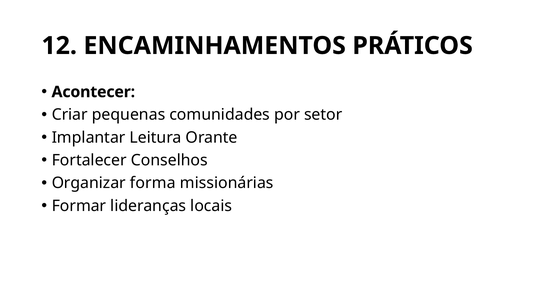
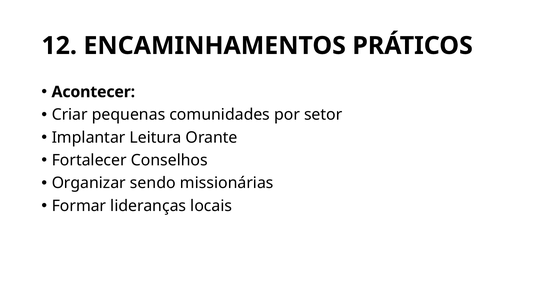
forma: forma -> sendo
